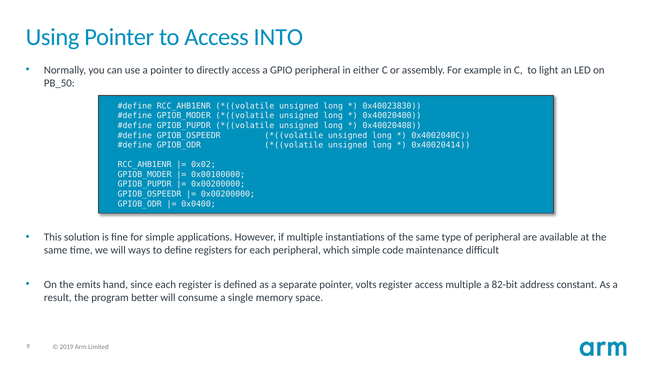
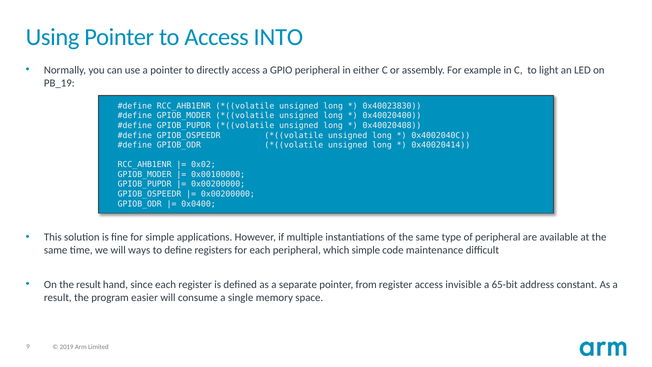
PB_50: PB_50 -> PB_19
the emits: emits -> result
volts: volts -> from
access multiple: multiple -> invisible
82-bit: 82-bit -> 65-bit
better: better -> easier
